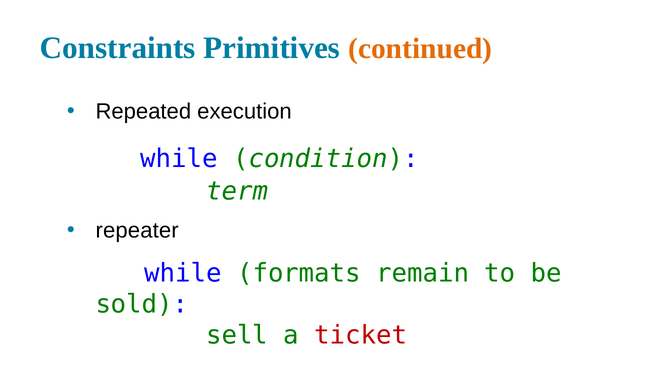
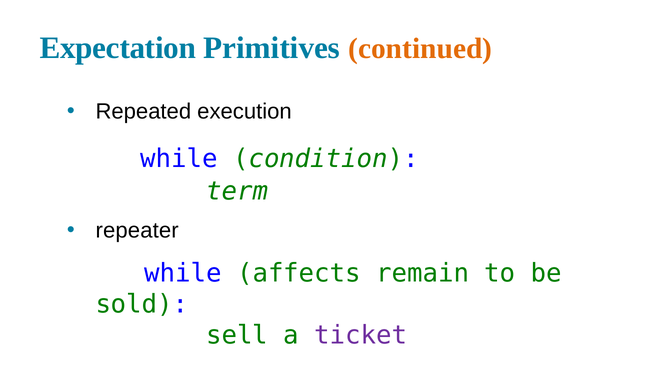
Constraints: Constraints -> Expectation
formats: formats -> affects
ticket colour: red -> purple
